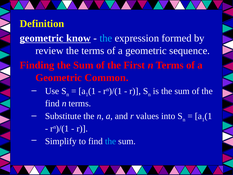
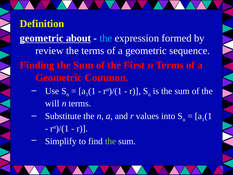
know: know -> about
find at (52, 103): find -> will
the at (111, 141) colour: light blue -> light green
